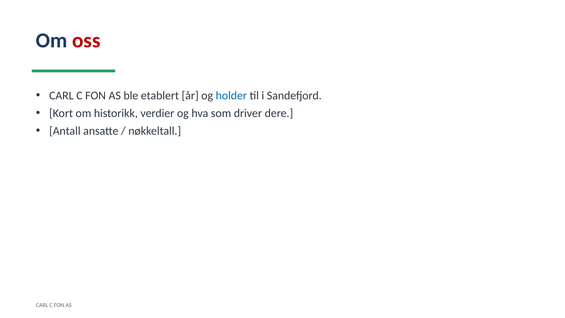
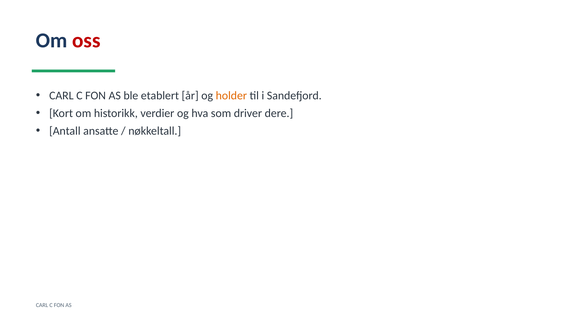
holder colour: blue -> orange
